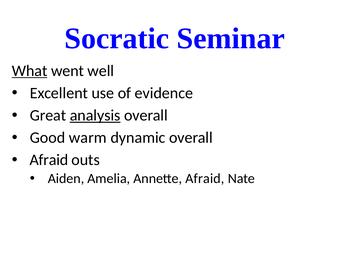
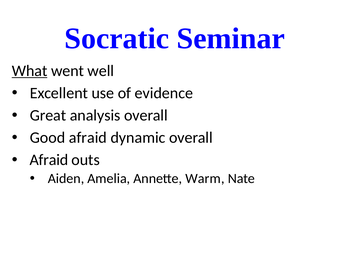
analysis underline: present -> none
Good warm: warm -> afraid
Annette Afraid: Afraid -> Warm
